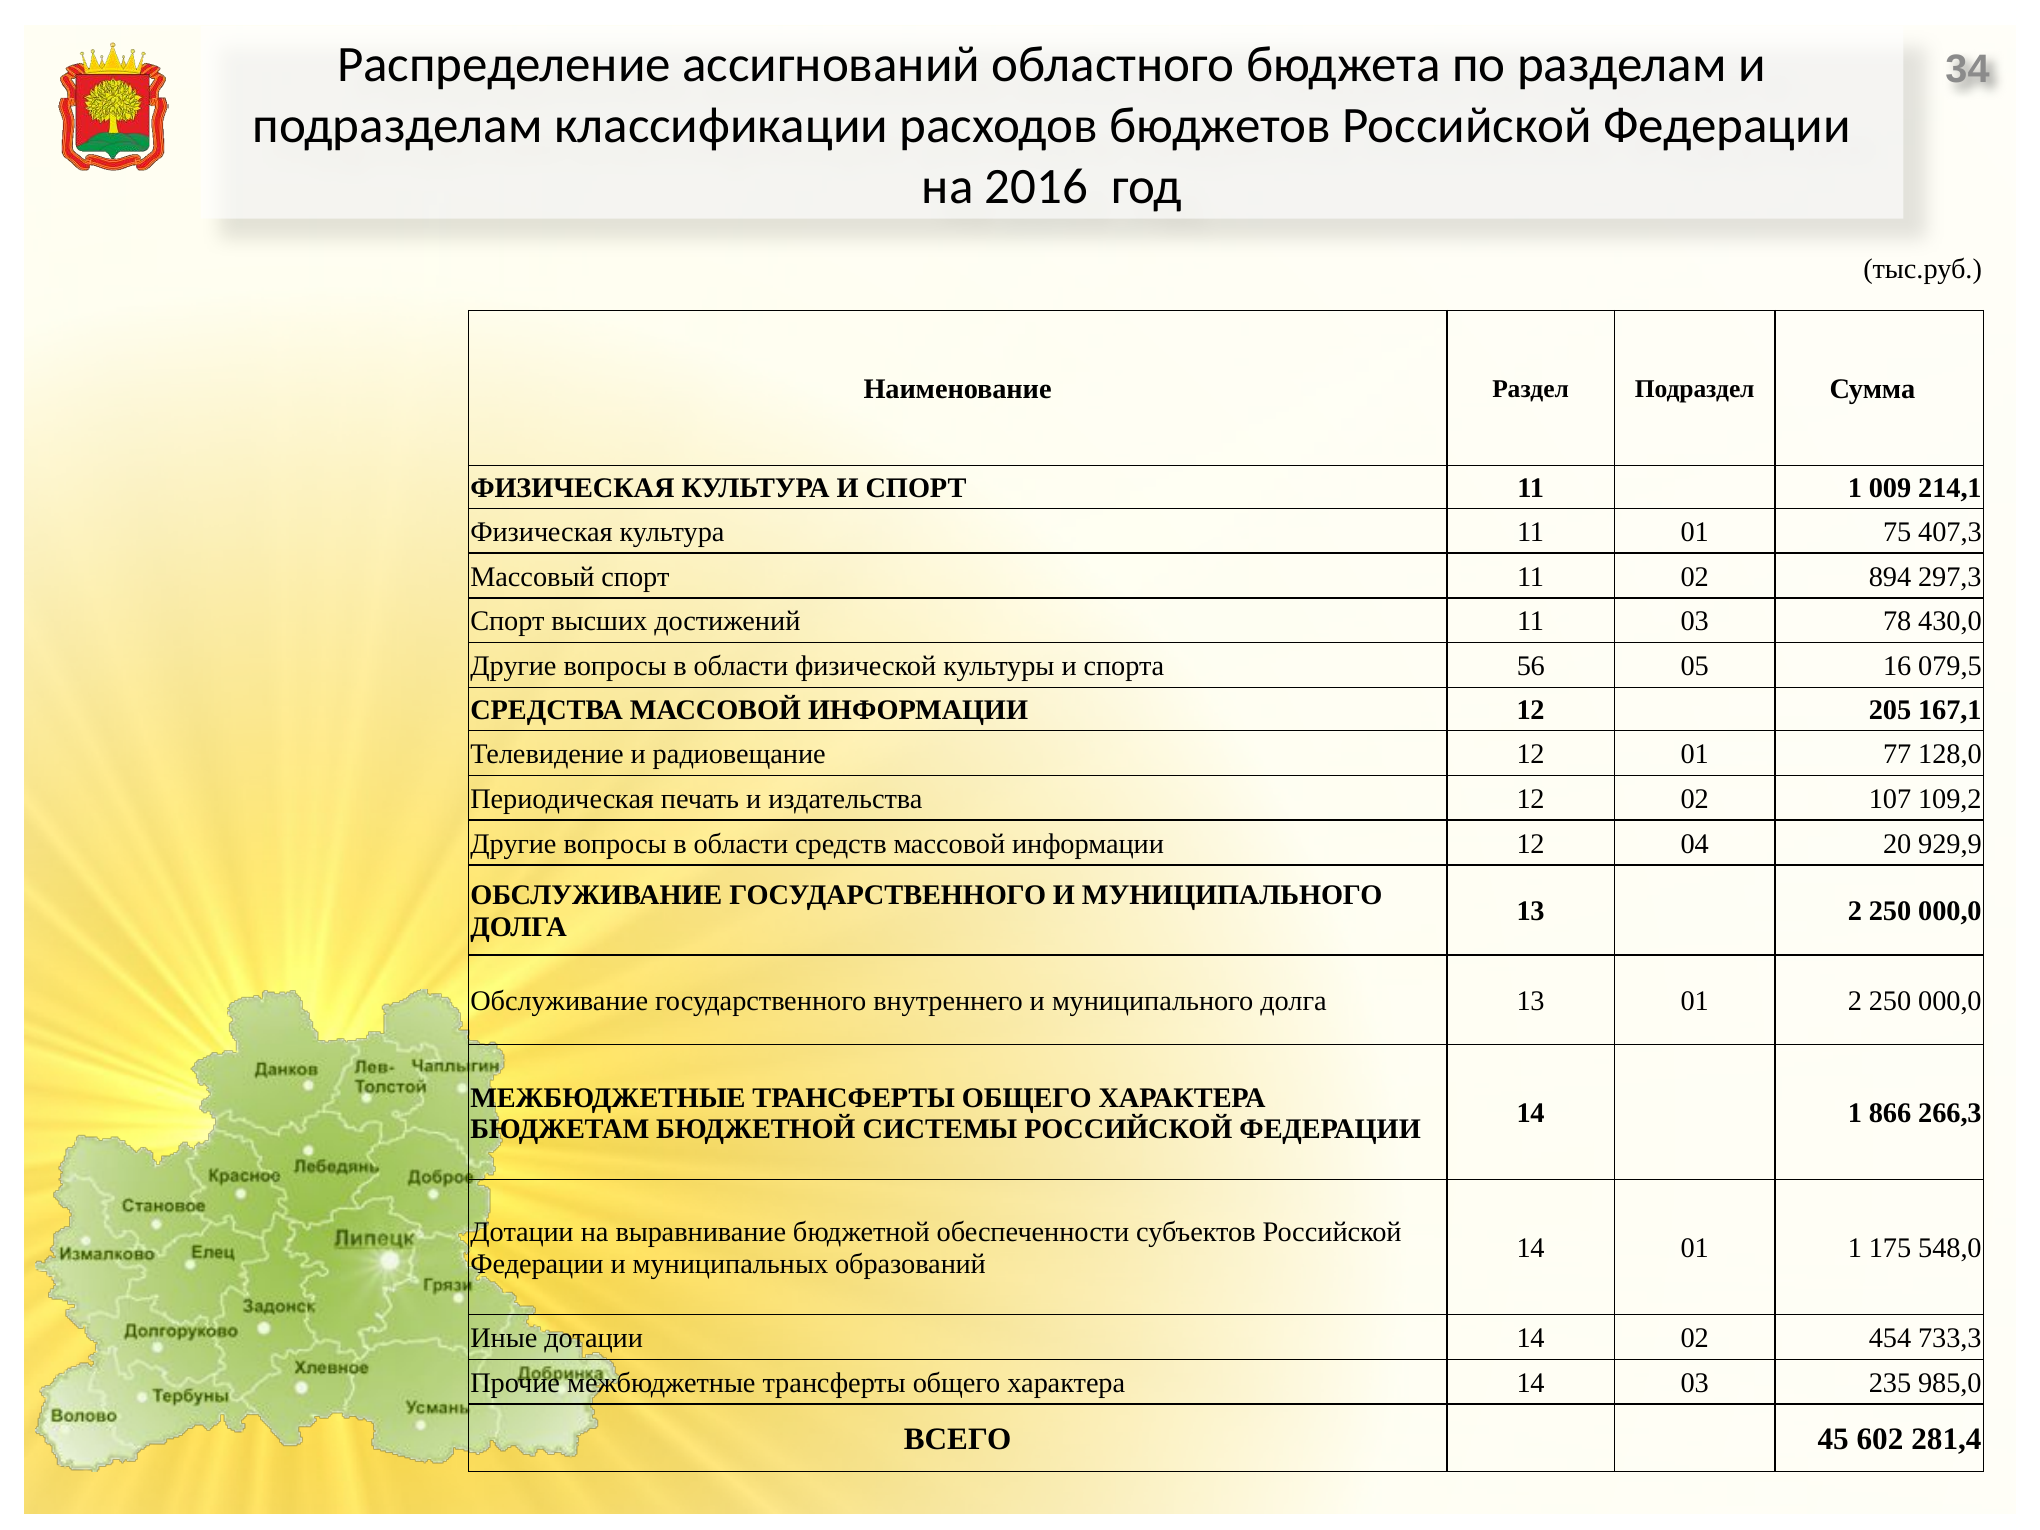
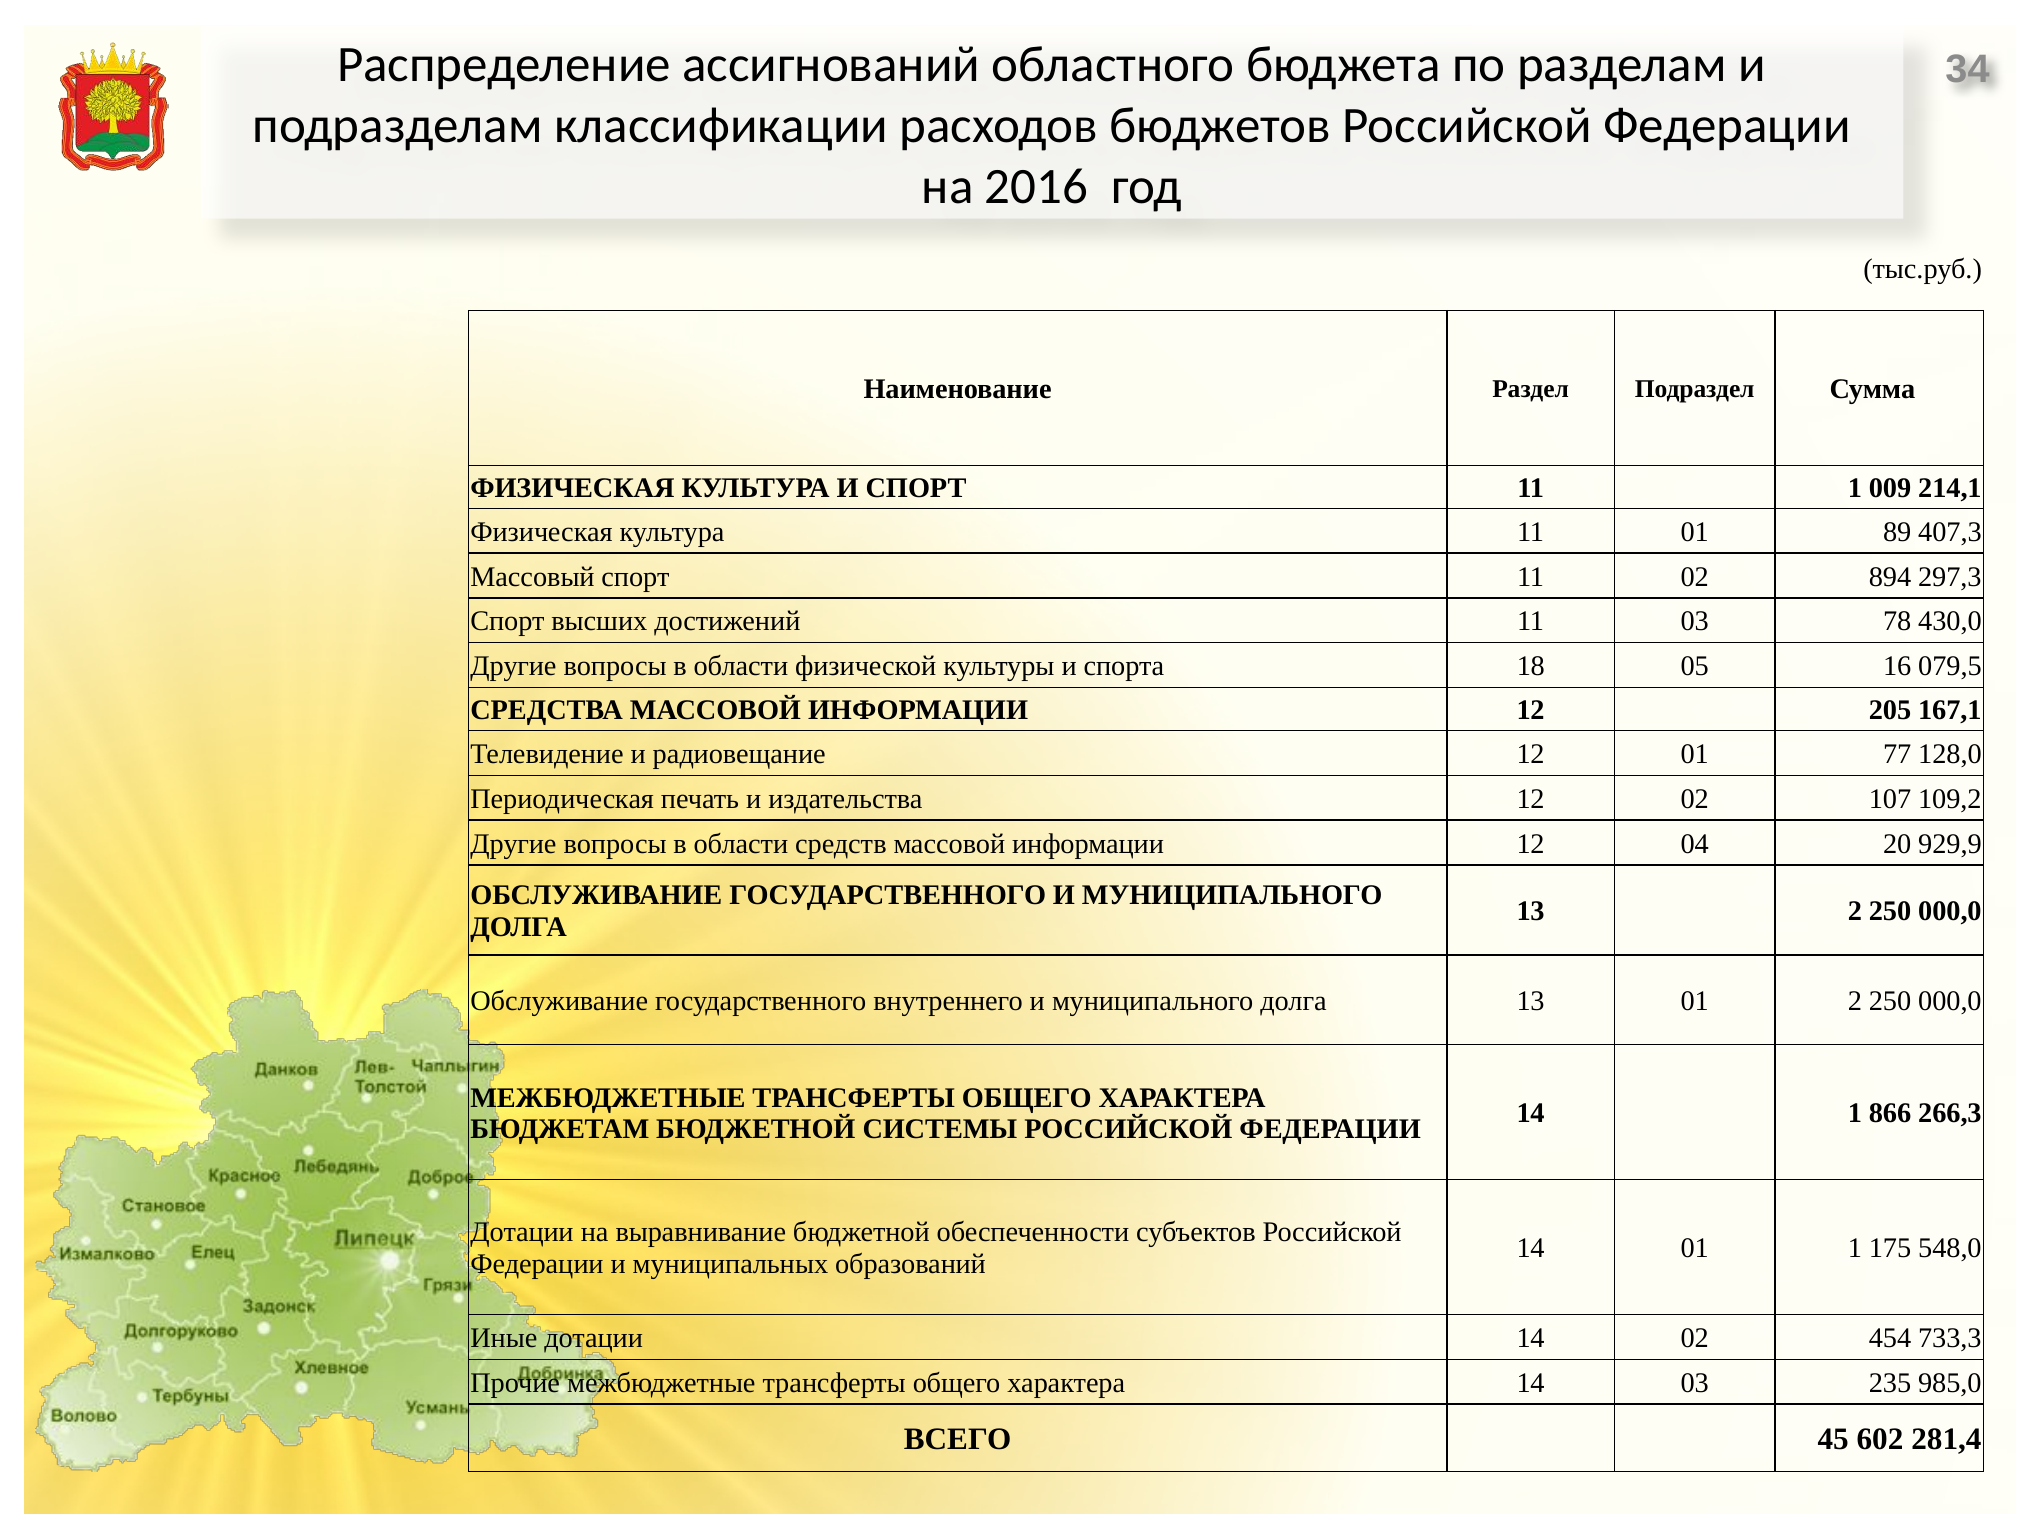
75: 75 -> 89
56: 56 -> 18
